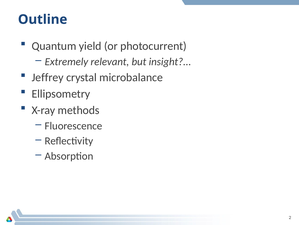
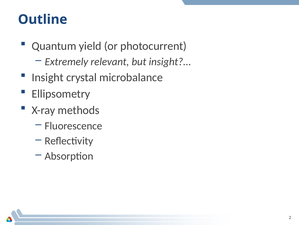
Jeffrey at (48, 77): Jeffrey -> Insight
